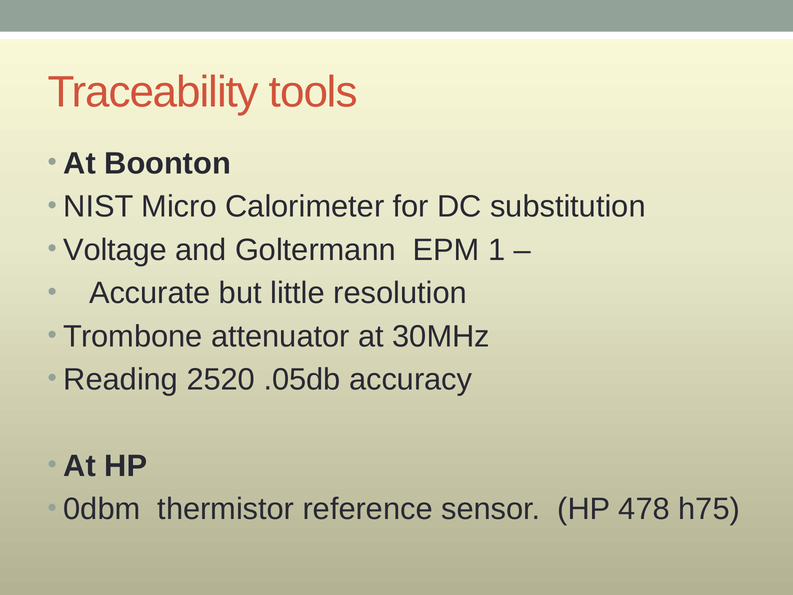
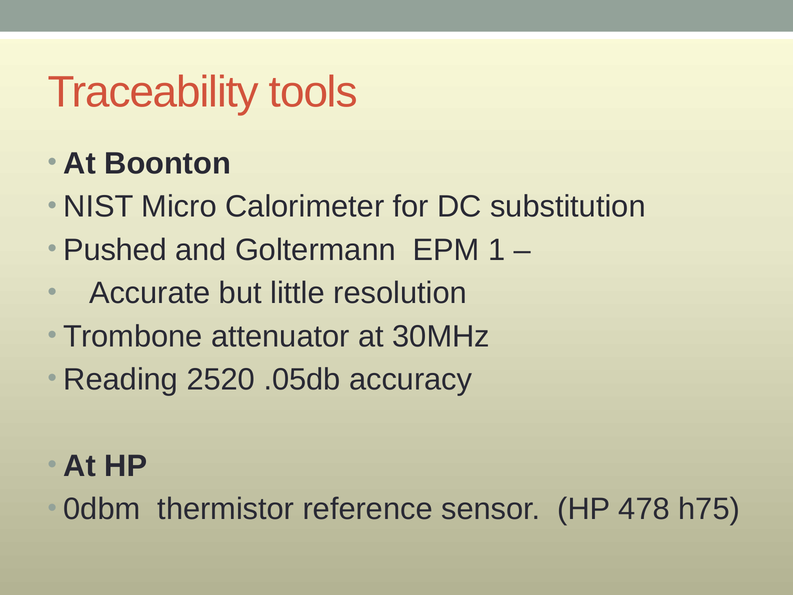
Voltage: Voltage -> Pushed
